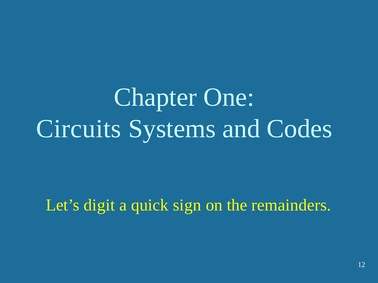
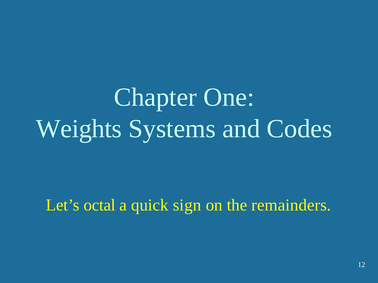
Circuits: Circuits -> Weights
digit: digit -> octal
